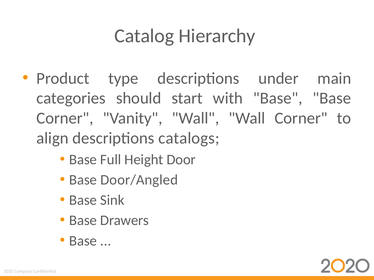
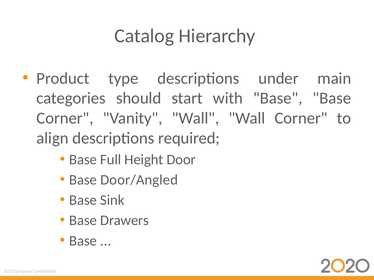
catalogs: catalogs -> required
